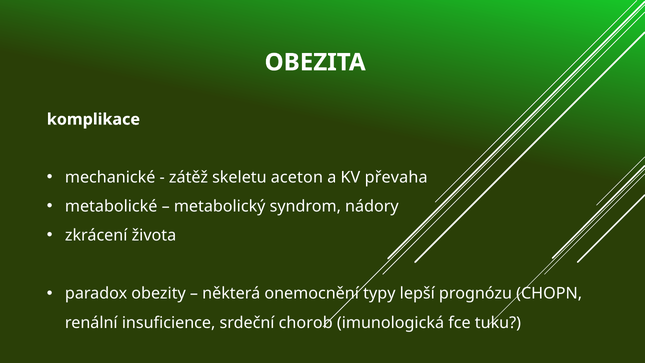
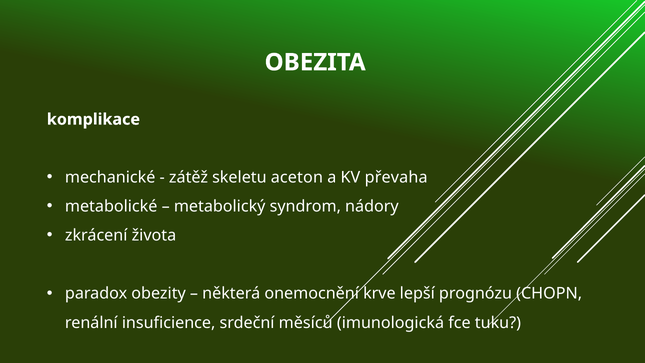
typy: typy -> krve
chorob: chorob -> měsíců
